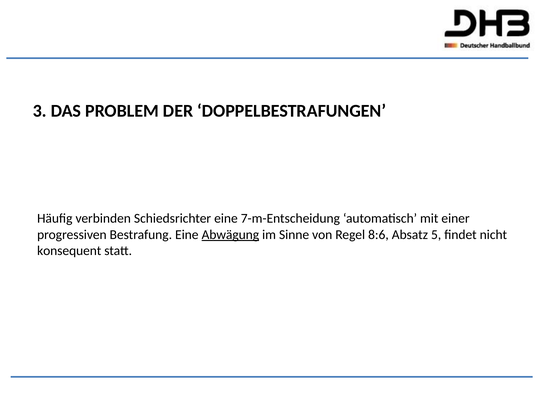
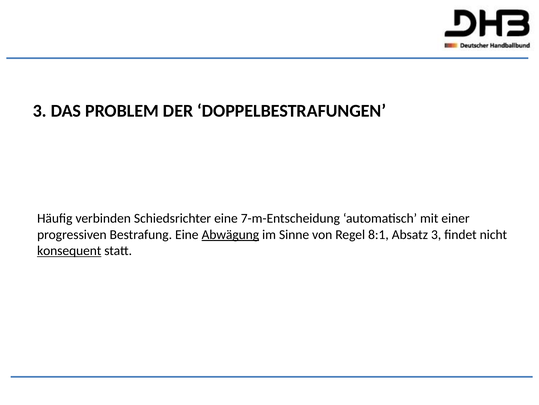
8:6: 8:6 -> 8:1
Absatz 5: 5 -> 3
konsequent underline: none -> present
